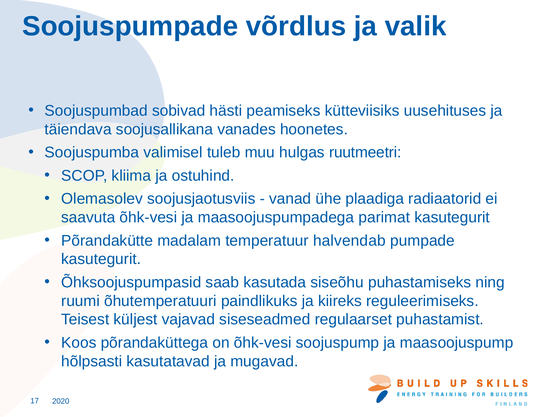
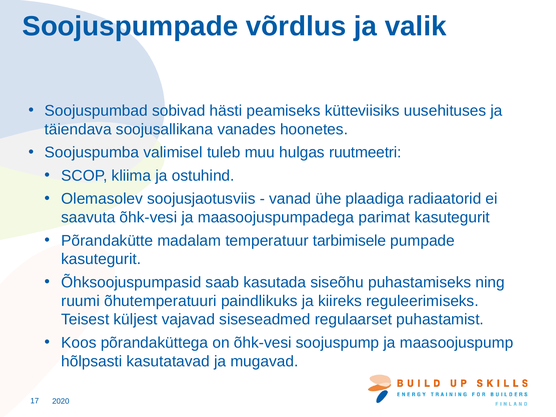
halvendab: halvendab -> tarbimisele
